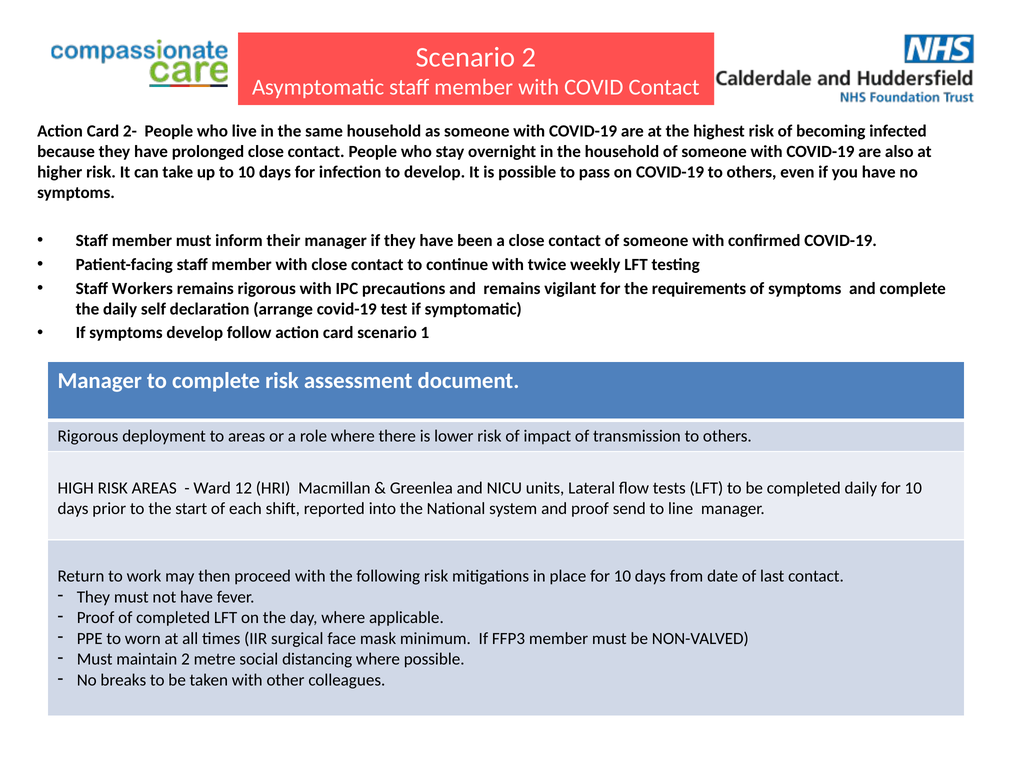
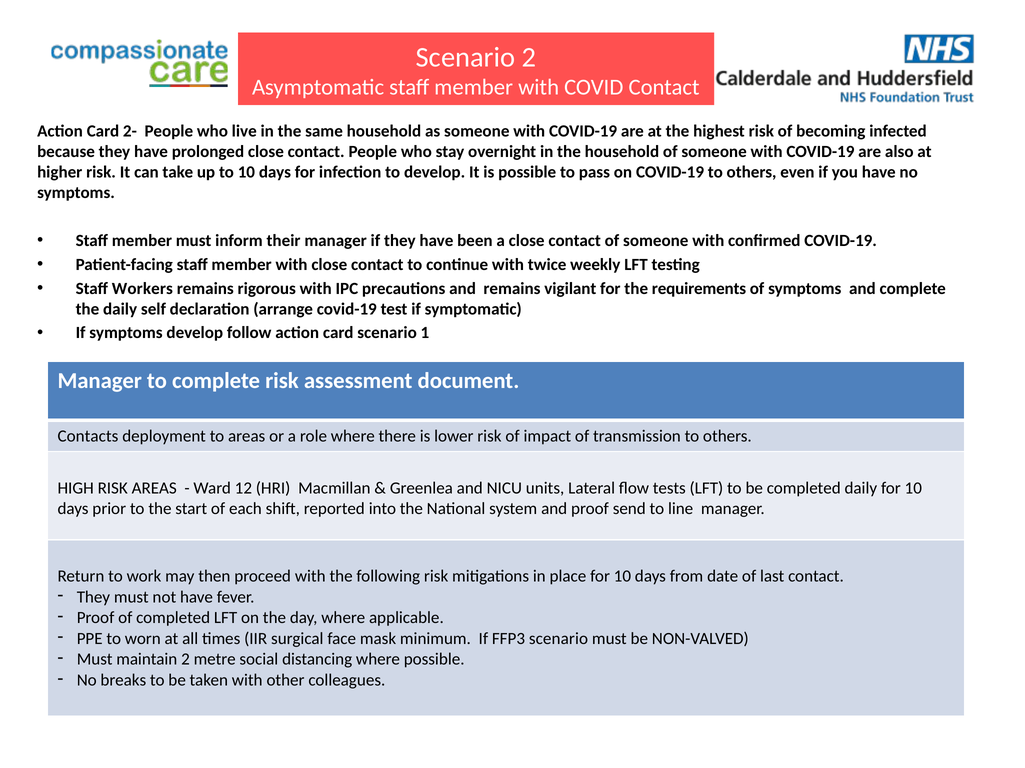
Rigorous at (88, 436): Rigorous -> Contacts
FFP3 member: member -> scenario
